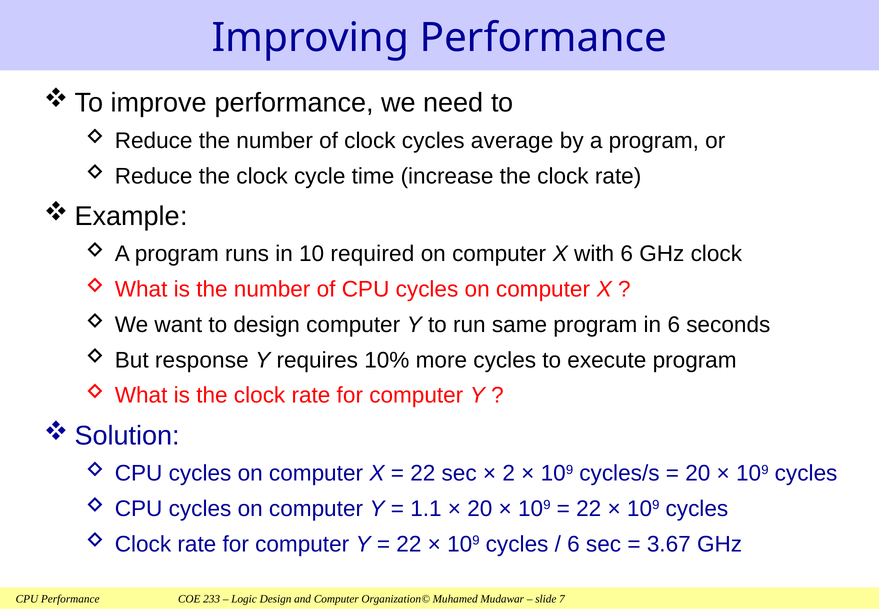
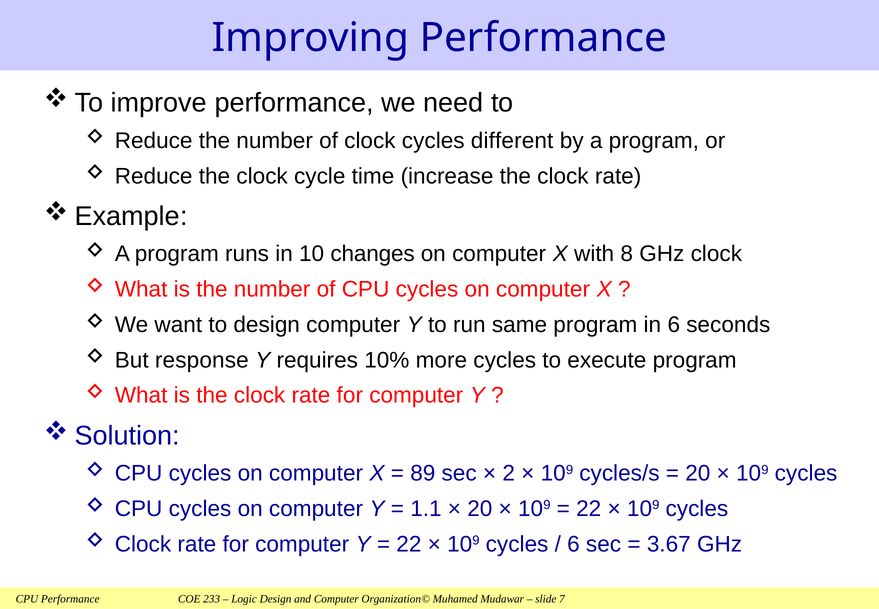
average: average -> different
required: required -> changes
with 6: 6 -> 8
22 at (423, 473): 22 -> 89
